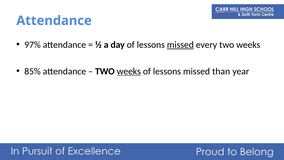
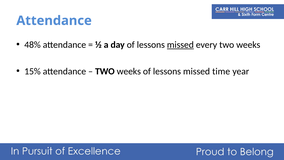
97%: 97% -> 48%
85%: 85% -> 15%
weeks at (129, 71) underline: present -> none
than: than -> time
